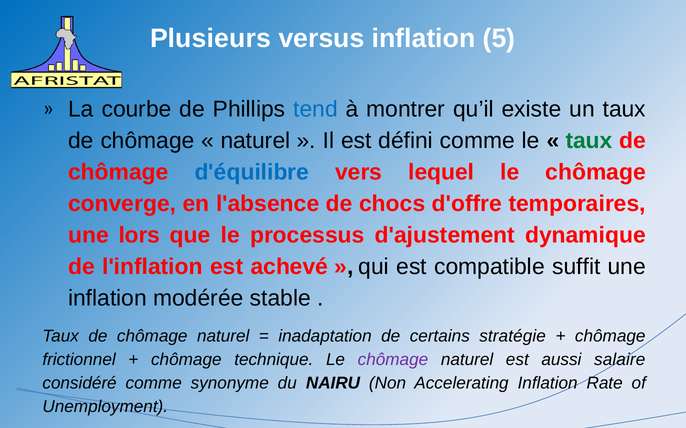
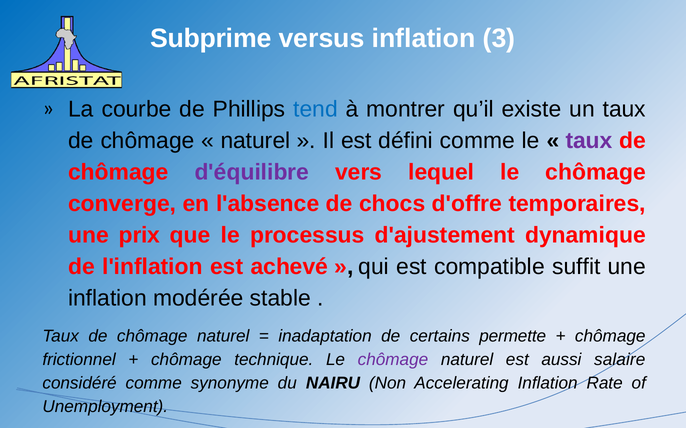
Plusieurs: Plusieurs -> Subprime
5: 5 -> 3
taux at (589, 141) colour: green -> purple
d'équilibre colour: blue -> purple
lors: lors -> prix
stratégie: stratégie -> permette
